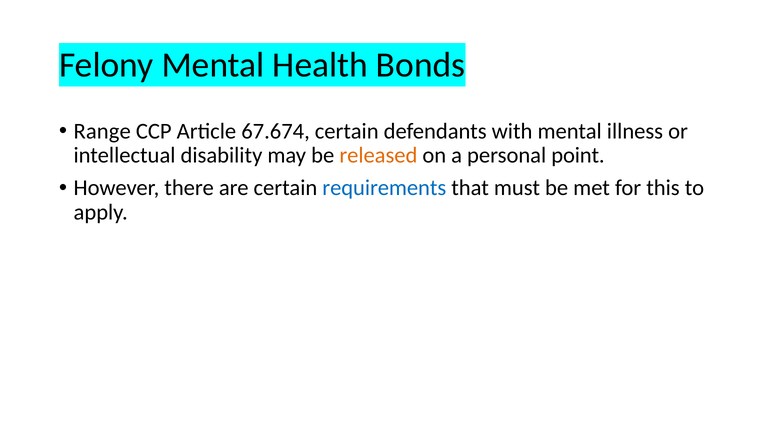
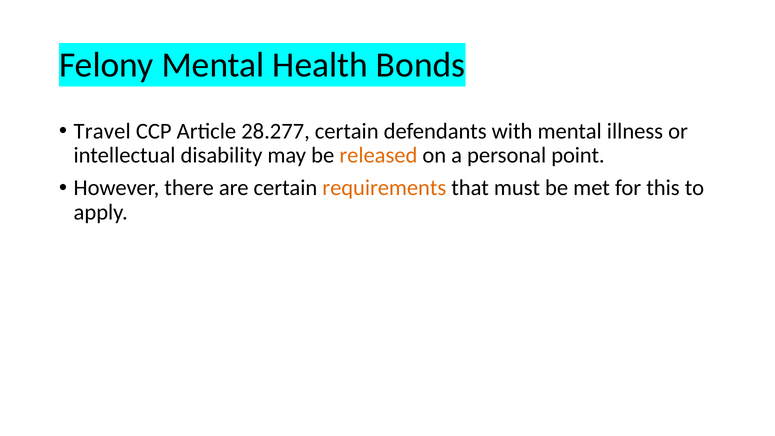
Range: Range -> Travel
67.674: 67.674 -> 28.277
requirements colour: blue -> orange
